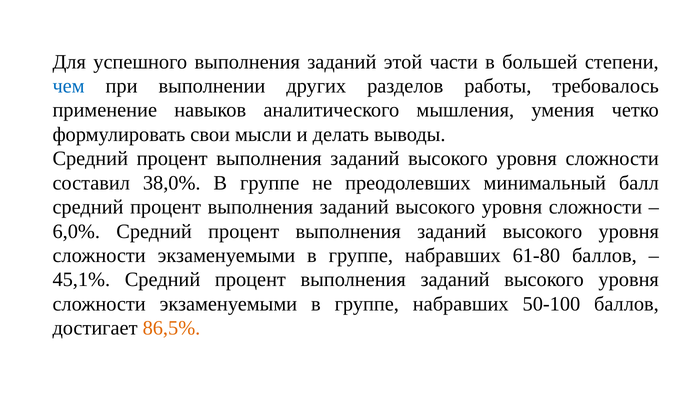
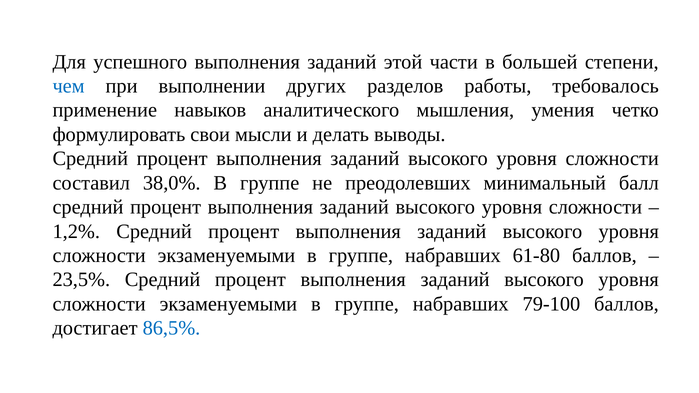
6,0%: 6,0% -> 1,2%
45,1%: 45,1% -> 23,5%
50-100: 50-100 -> 79-100
86,5% colour: orange -> blue
